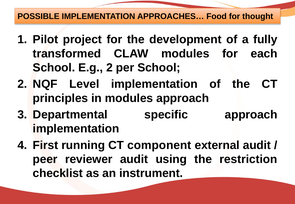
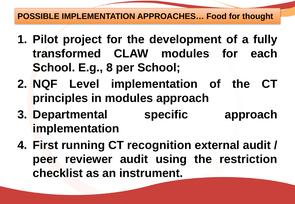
E.g 2: 2 -> 8
component: component -> recognition
